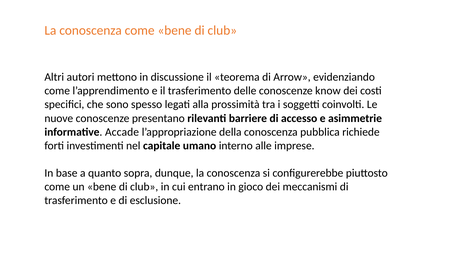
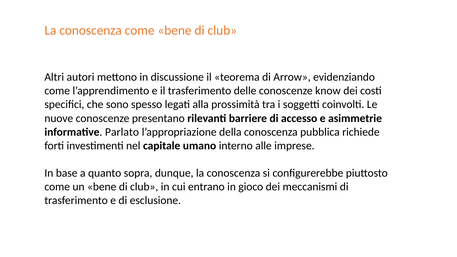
Accade: Accade -> Parlato
